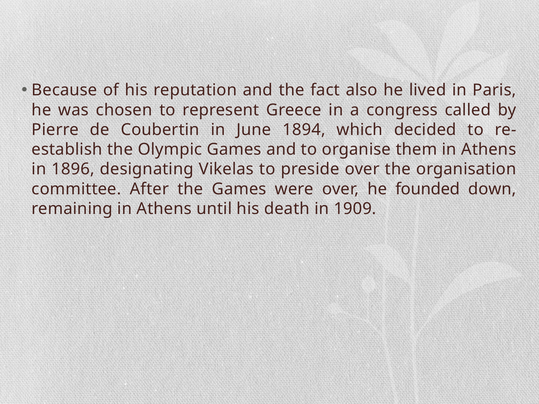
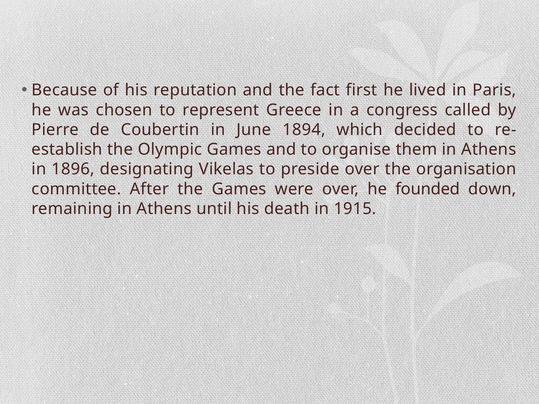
also: also -> first
1909: 1909 -> 1915
